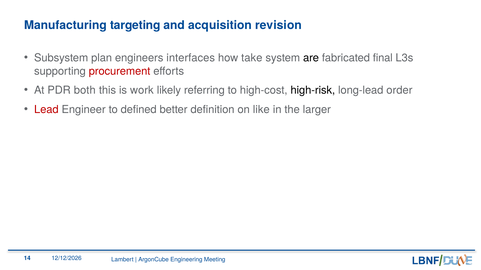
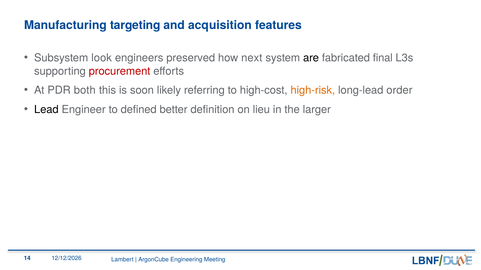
revision: revision -> features
plan: plan -> look
interfaces: interfaces -> preserved
take: take -> next
work: work -> soon
high-risk colour: black -> orange
Lead colour: red -> black
like: like -> lieu
